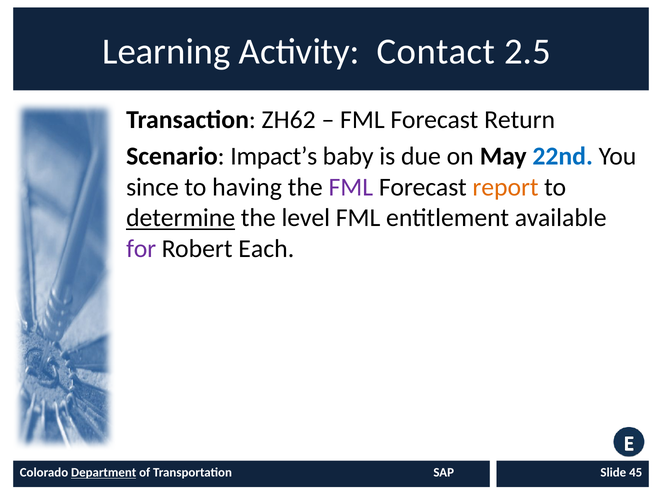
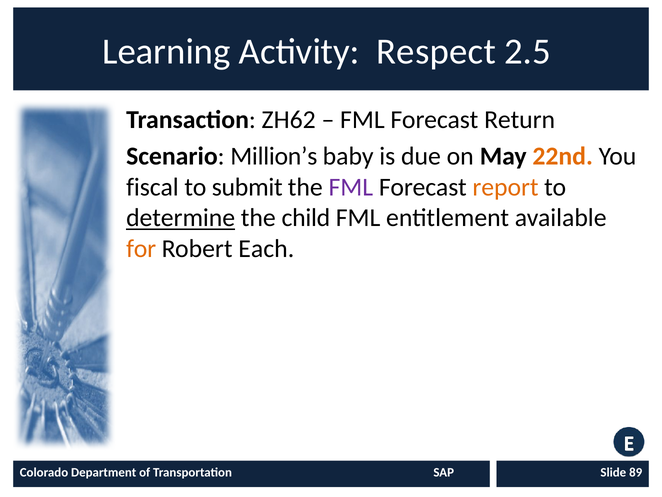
Contact: Contact -> Respect
Impact’s: Impact’s -> Million’s
22nd colour: blue -> orange
since: since -> fiscal
having: having -> submit
level: level -> child
for colour: purple -> orange
Department underline: present -> none
45: 45 -> 89
